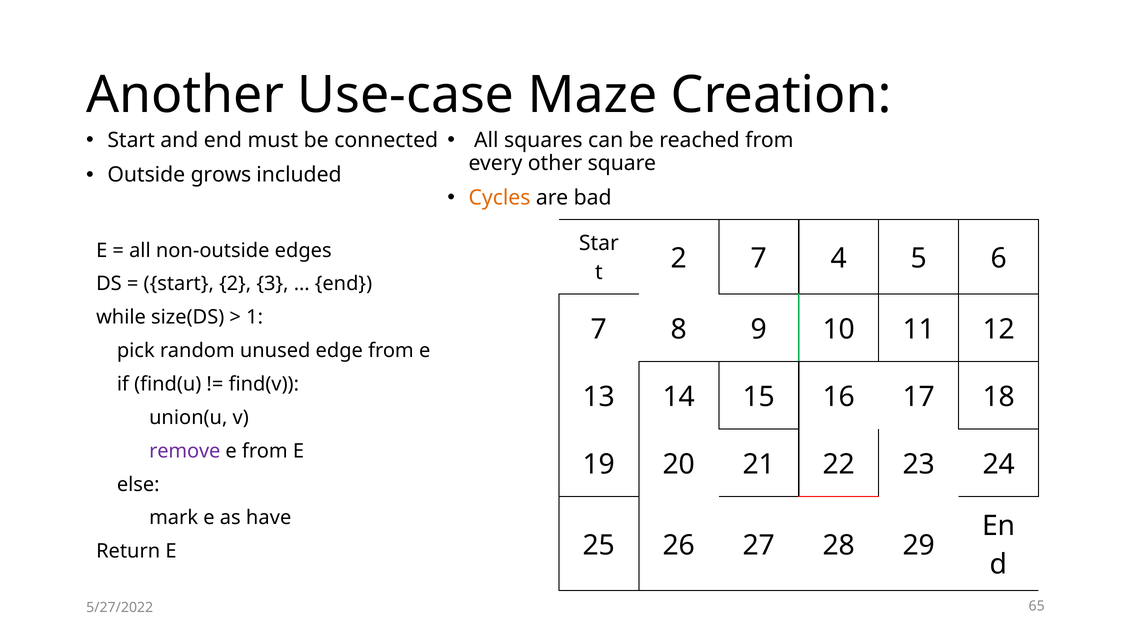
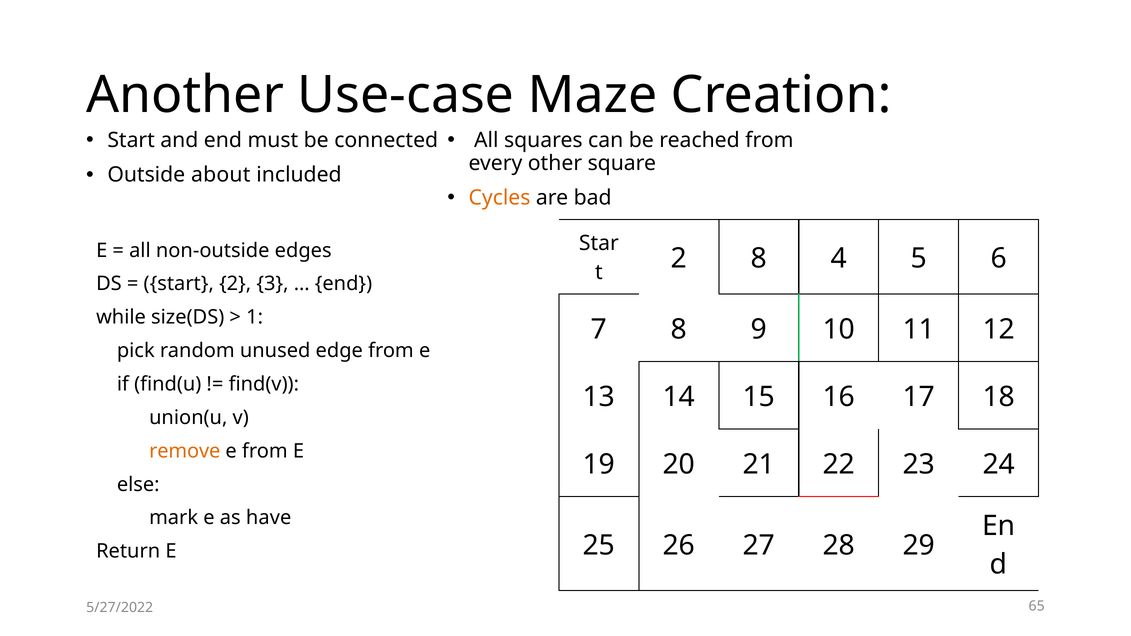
grows: grows -> about
2 7: 7 -> 8
remove colour: purple -> orange
